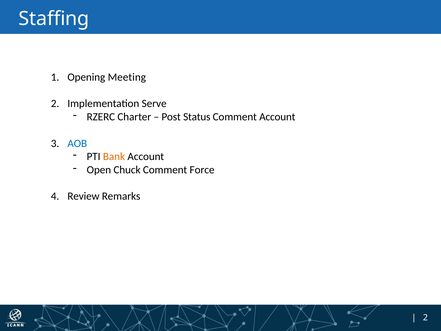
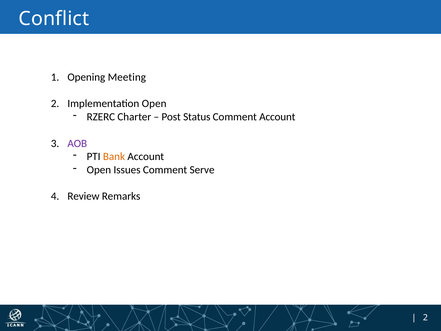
Staffing: Staffing -> Conflict
Implementation Serve: Serve -> Open
AOB colour: blue -> purple
Chuck: Chuck -> Issues
Force: Force -> Serve
